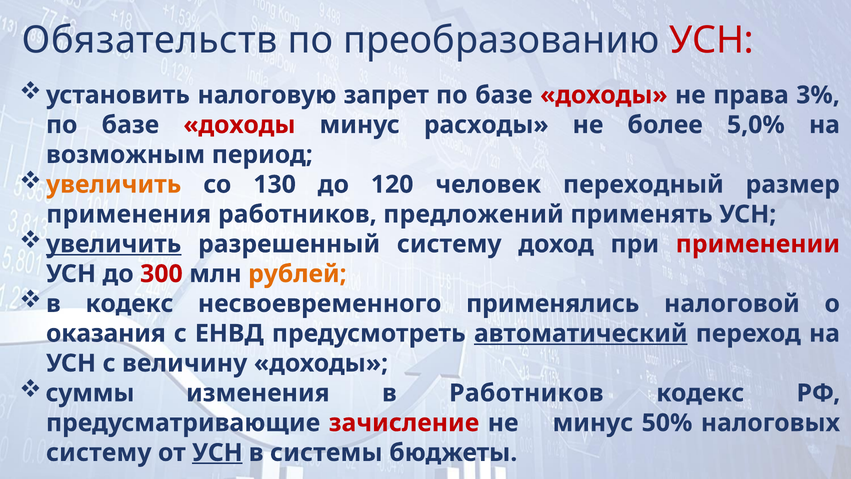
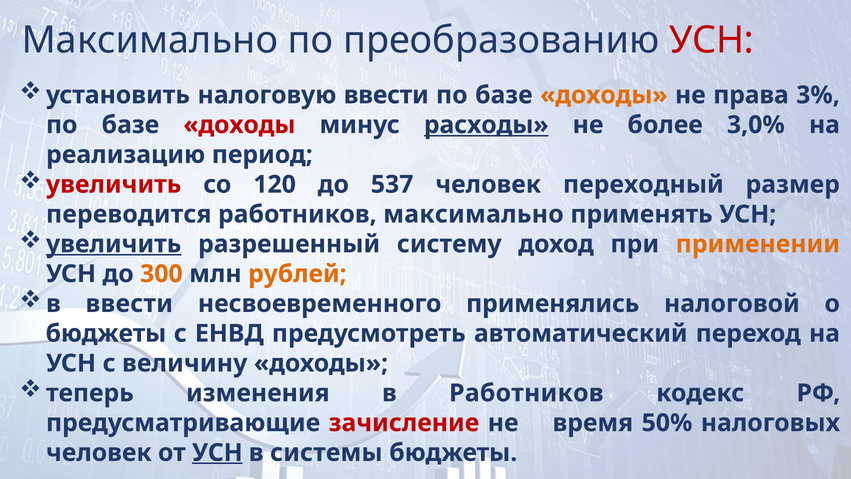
Обязательств at (150, 40): Обязательств -> Максимально
налоговую запрет: запрет -> ввести
доходы at (604, 95) colour: red -> orange
расходы underline: none -> present
5,0%: 5,0% -> 3,0%
возможным: возможным -> реализацию
увеличить at (114, 184) colour: orange -> red
130: 130 -> 120
120: 120 -> 537
применения: применения -> переводится
работников предложений: предложений -> максимально
применении colour: red -> orange
300 colour: red -> orange
в кодекс: кодекс -> ввести
оказания at (106, 333): оказания -> бюджеты
автоматический underline: present -> none
суммы: суммы -> теперь
не минус: минус -> время
систему at (99, 452): систему -> человек
